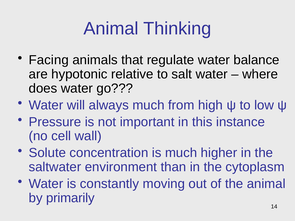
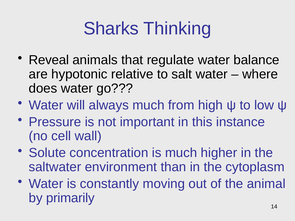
Animal at (111, 29): Animal -> Sharks
Facing: Facing -> Reveal
